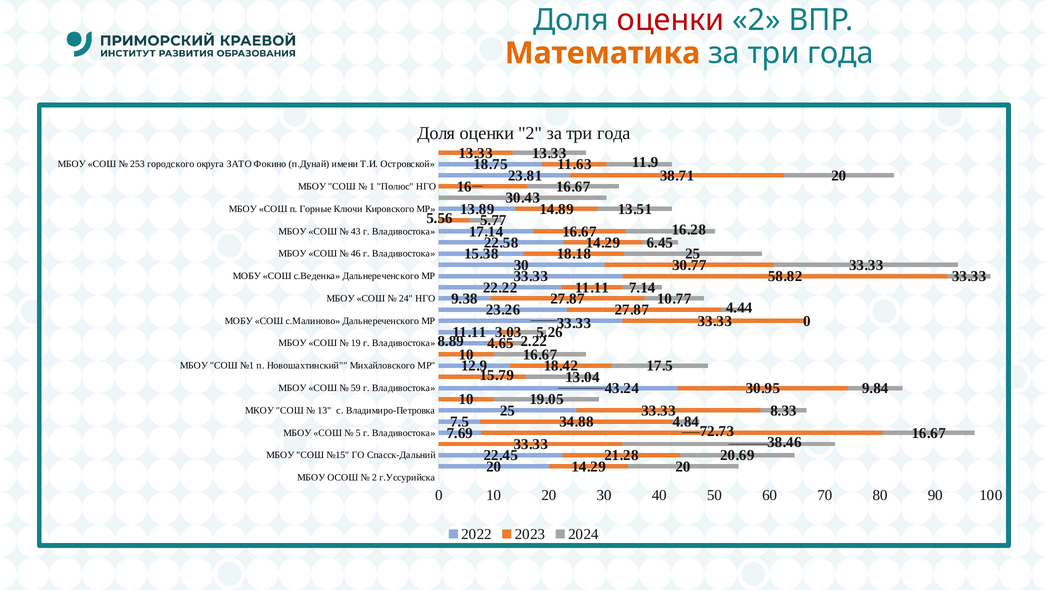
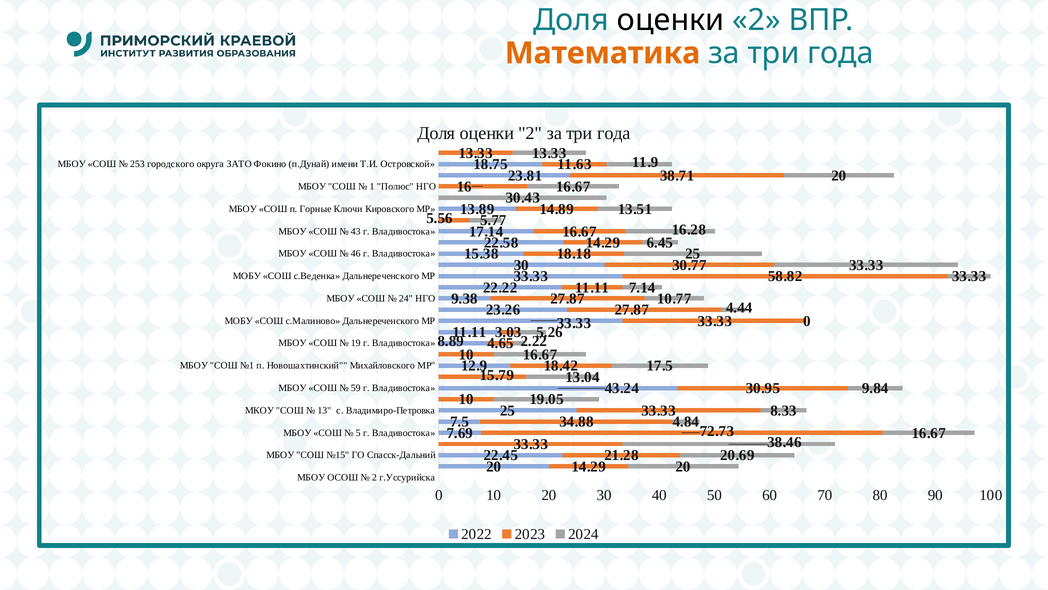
оценки at (671, 20) colour: red -> black
